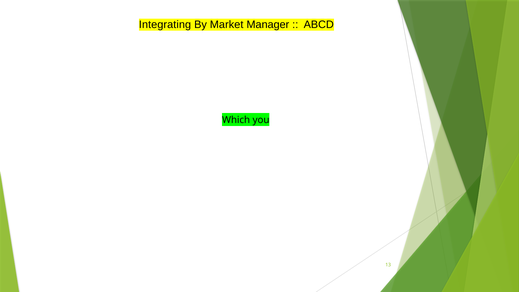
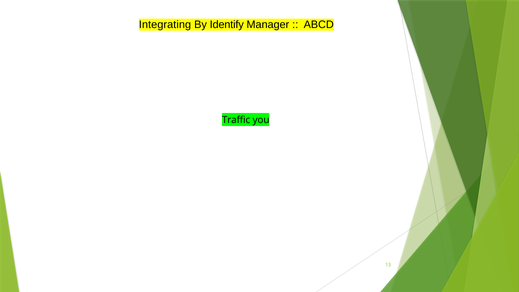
Market: Market -> Identify
Which: Which -> Traffic
